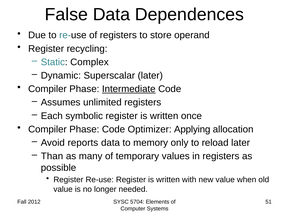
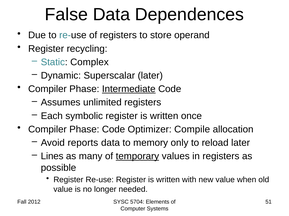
Applying: Applying -> Compile
Than: Than -> Lines
temporary underline: none -> present
